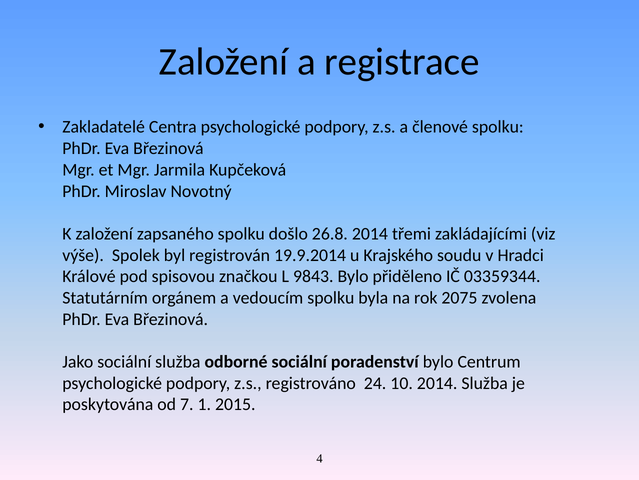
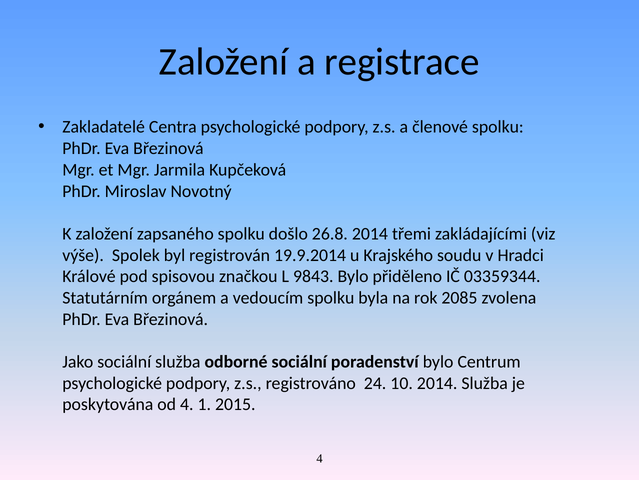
2075: 2075 -> 2085
od 7: 7 -> 4
